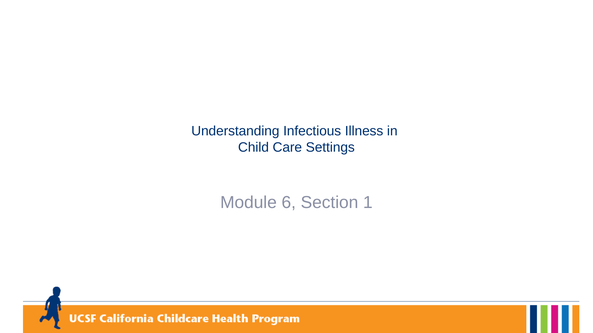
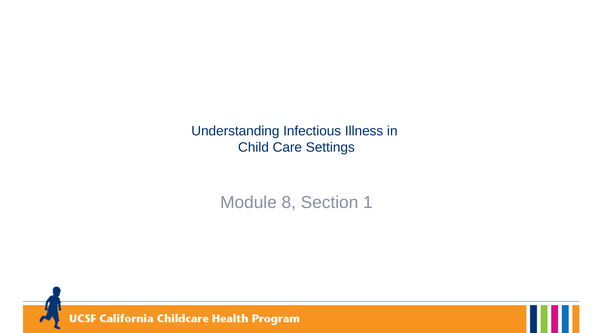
6: 6 -> 8
